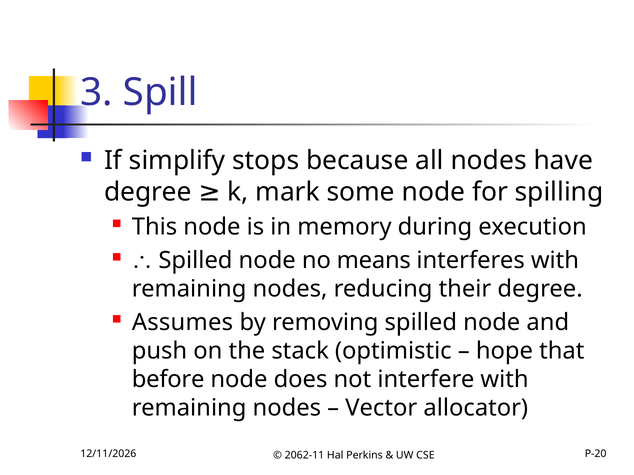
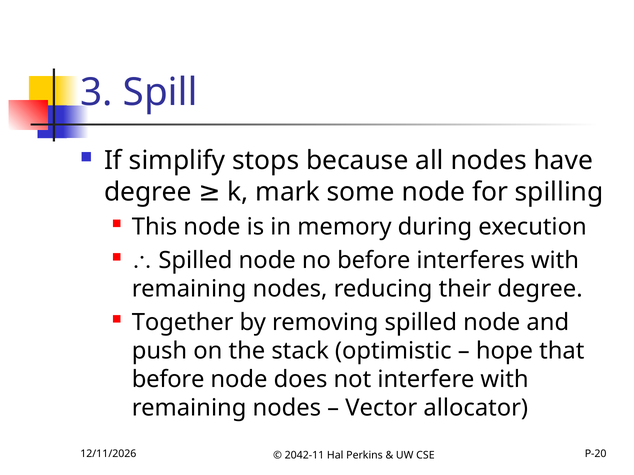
no means: means -> before
Assumes: Assumes -> Together
2062-11: 2062-11 -> 2042-11
